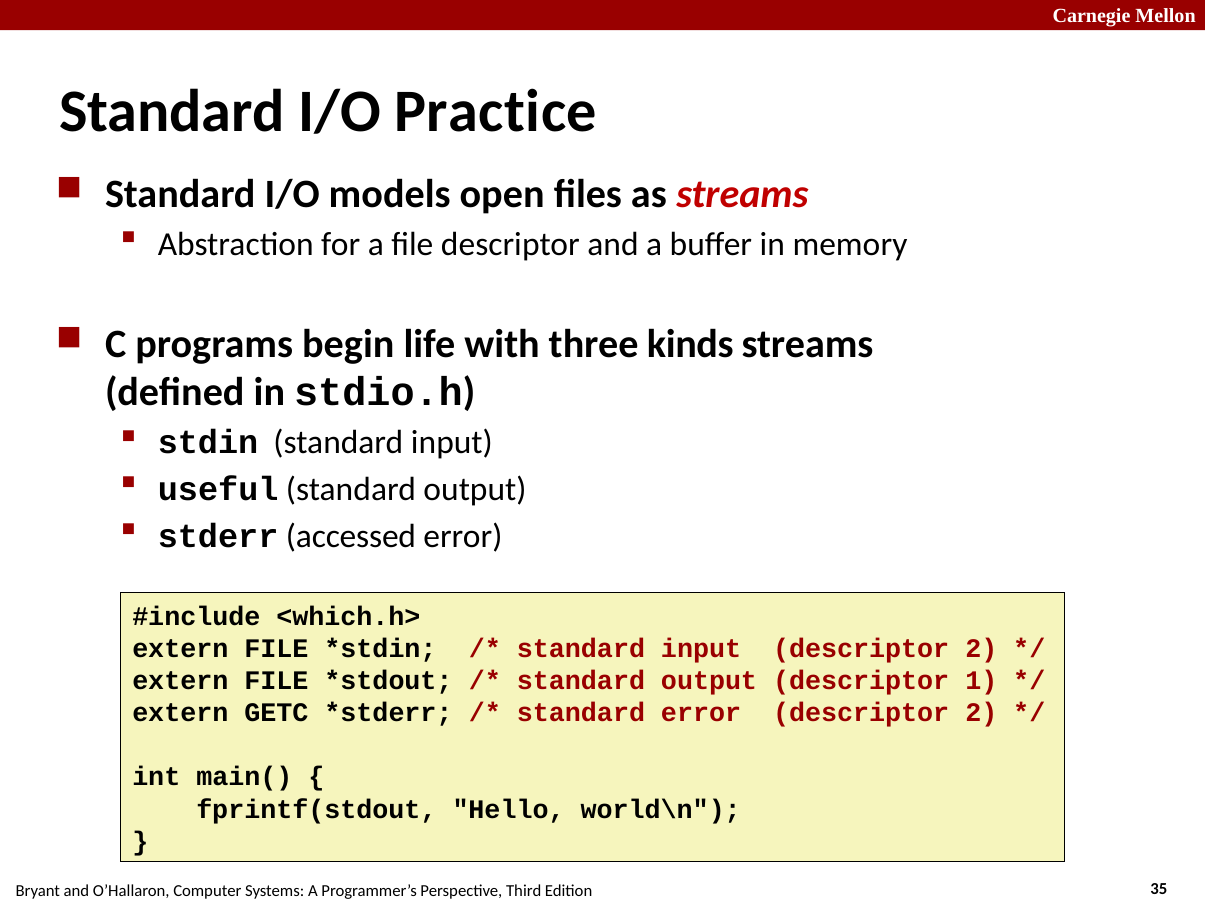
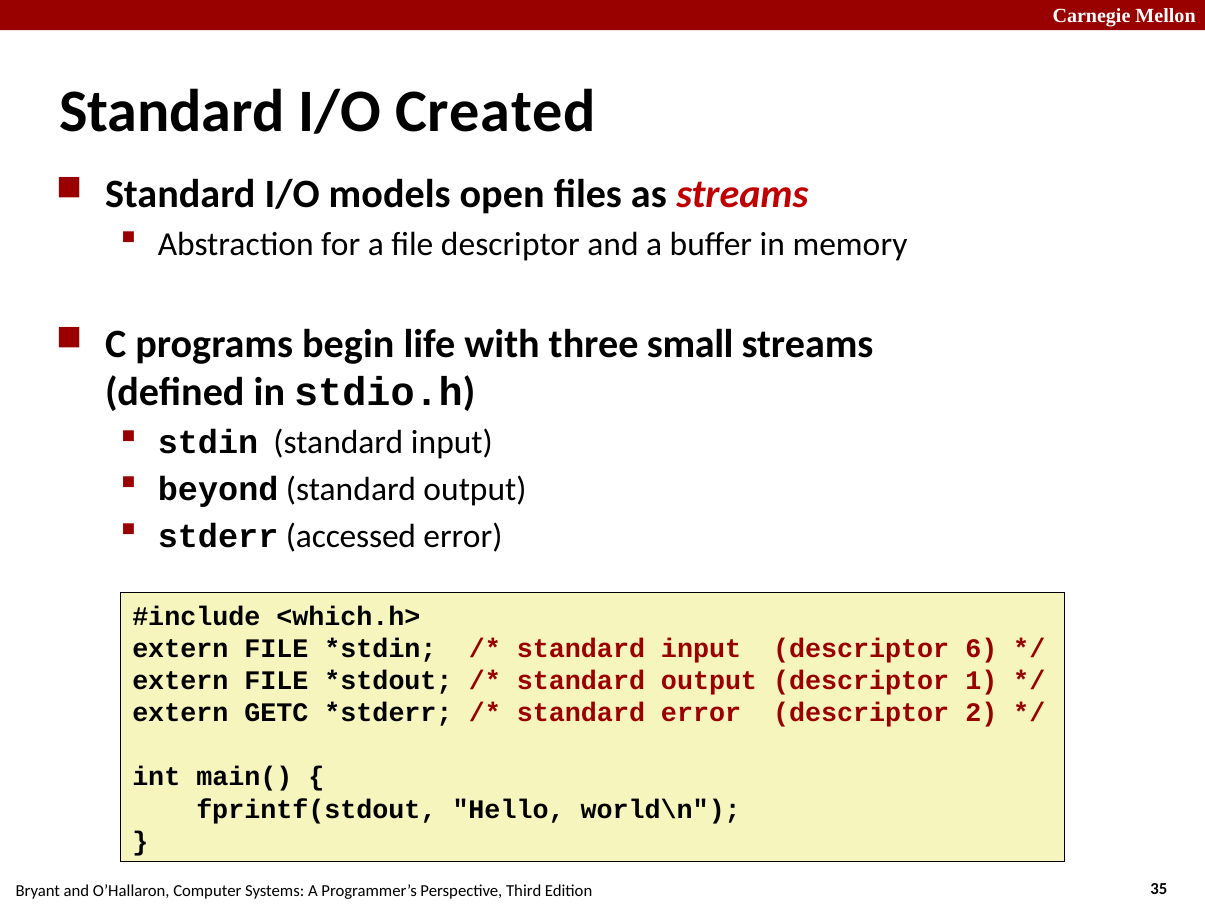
Practice: Practice -> Created
kinds: kinds -> small
useful: useful -> beyond
input descriptor 2: 2 -> 6
